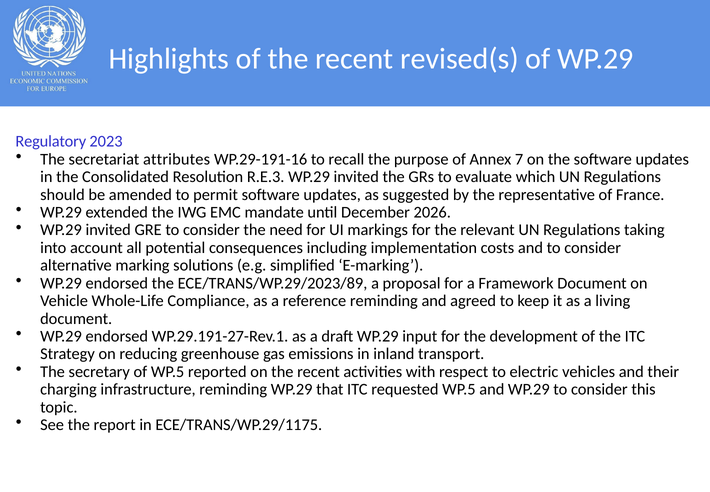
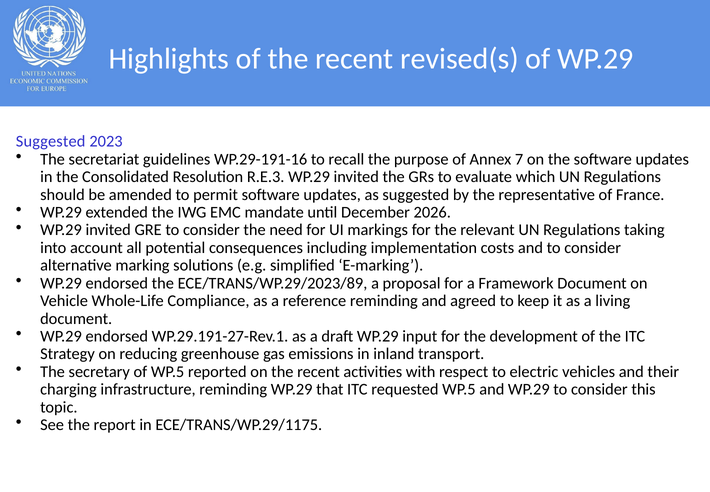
Regulatory at (51, 141): Regulatory -> Suggested
attributes: attributes -> guidelines
